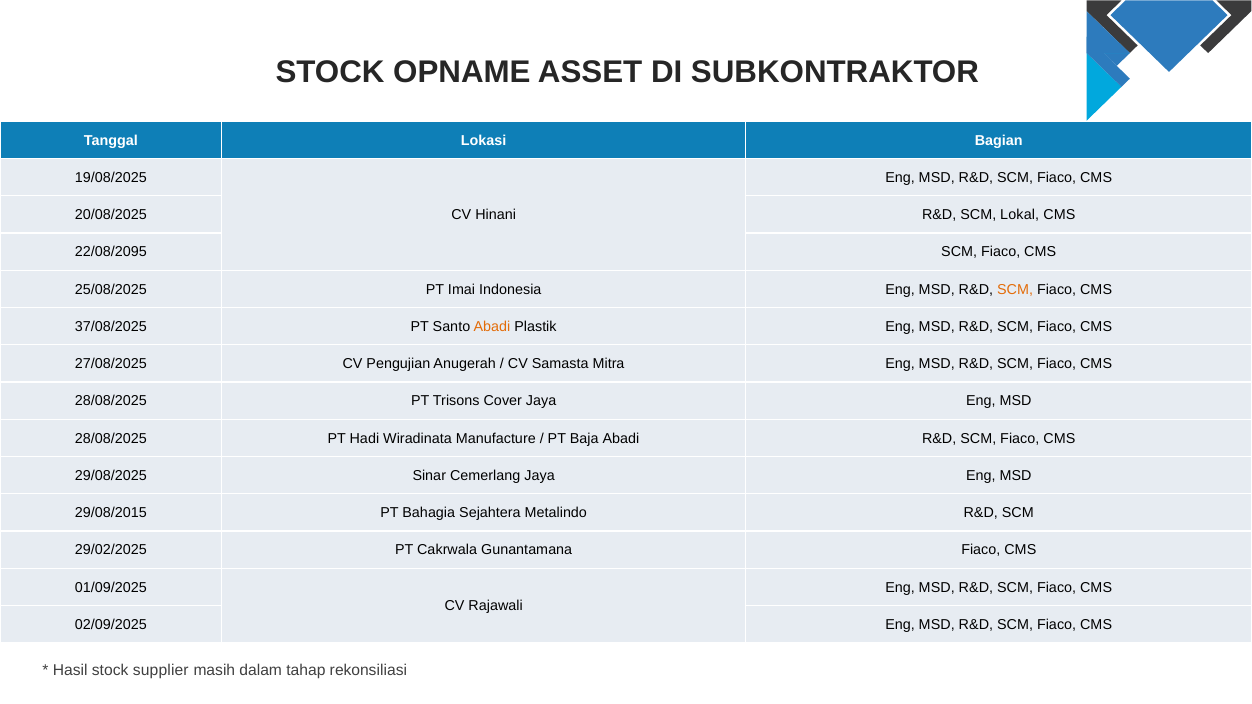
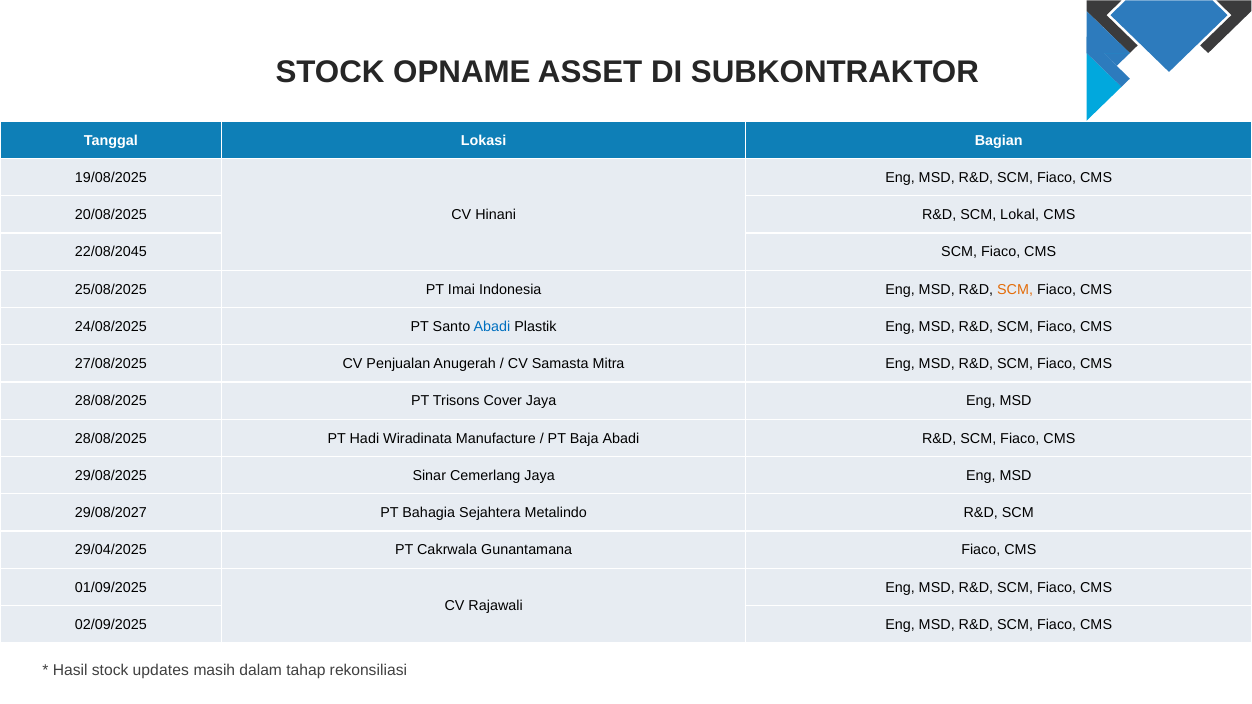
22/08/2095: 22/08/2095 -> 22/08/2045
37/08/2025: 37/08/2025 -> 24/08/2025
Abadi at (492, 327) colour: orange -> blue
Pengujian: Pengujian -> Penjualan
29/08/2015: 29/08/2015 -> 29/08/2027
29/02/2025: 29/02/2025 -> 29/04/2025
supplier: supplier -> updates
